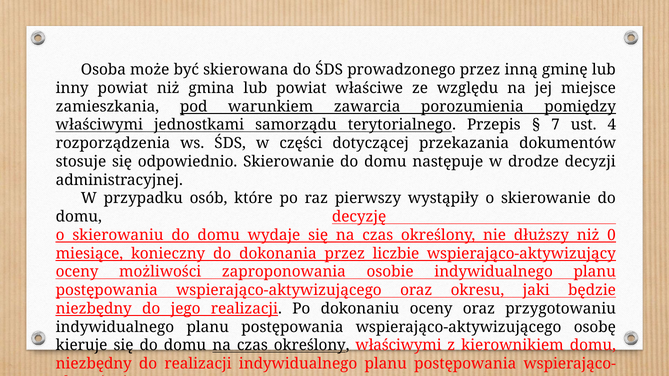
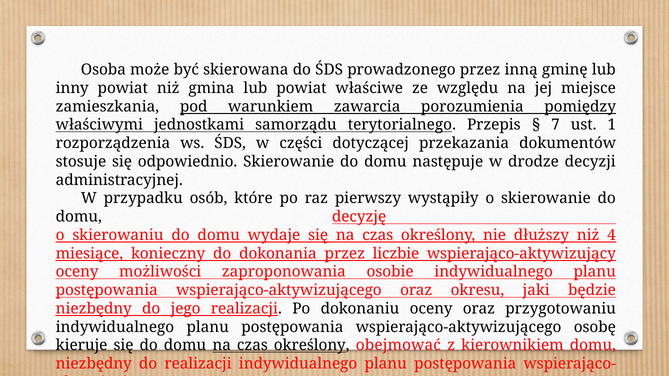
4: 4 -> 1
0: 0 -> 4
określony właściwymi: właściwymi -> obejmować
